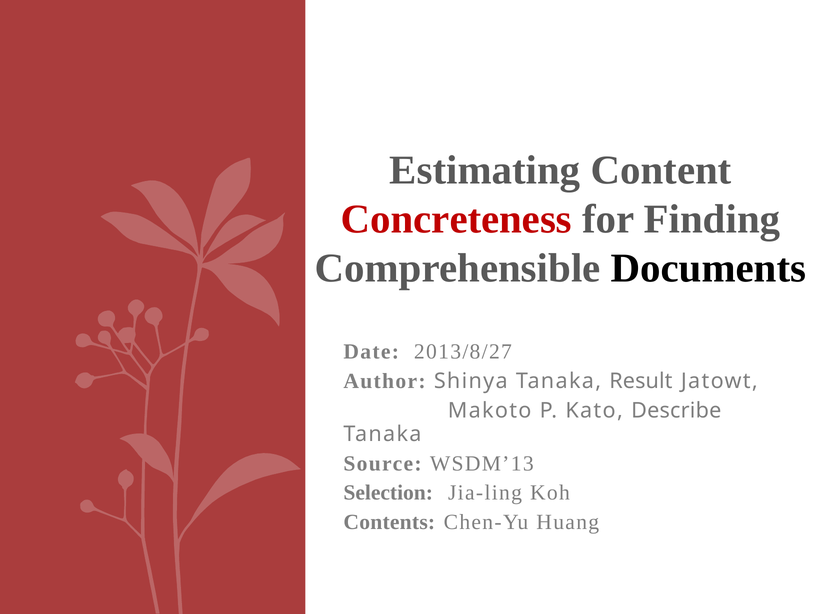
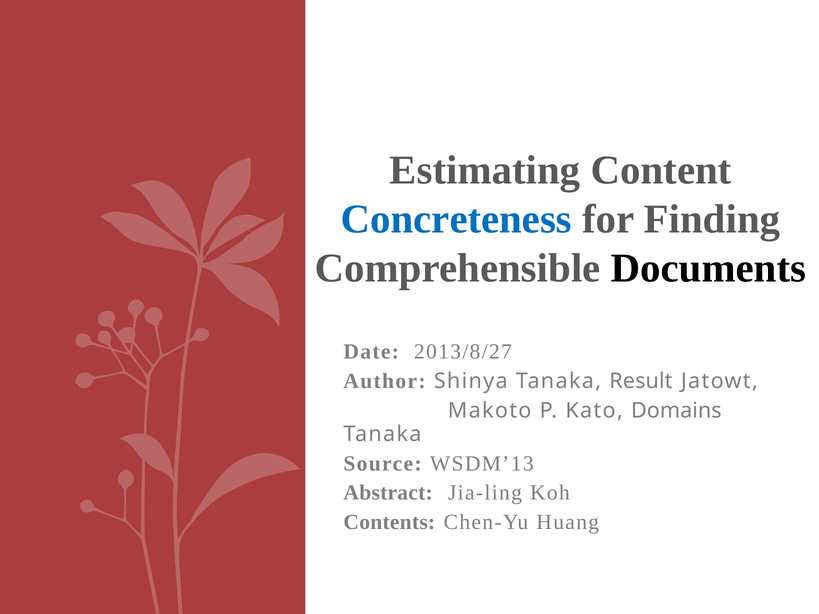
Concreteness colour: red -> blue
Describe: Describe -> Domains
Selection: Selection -> Abstract
